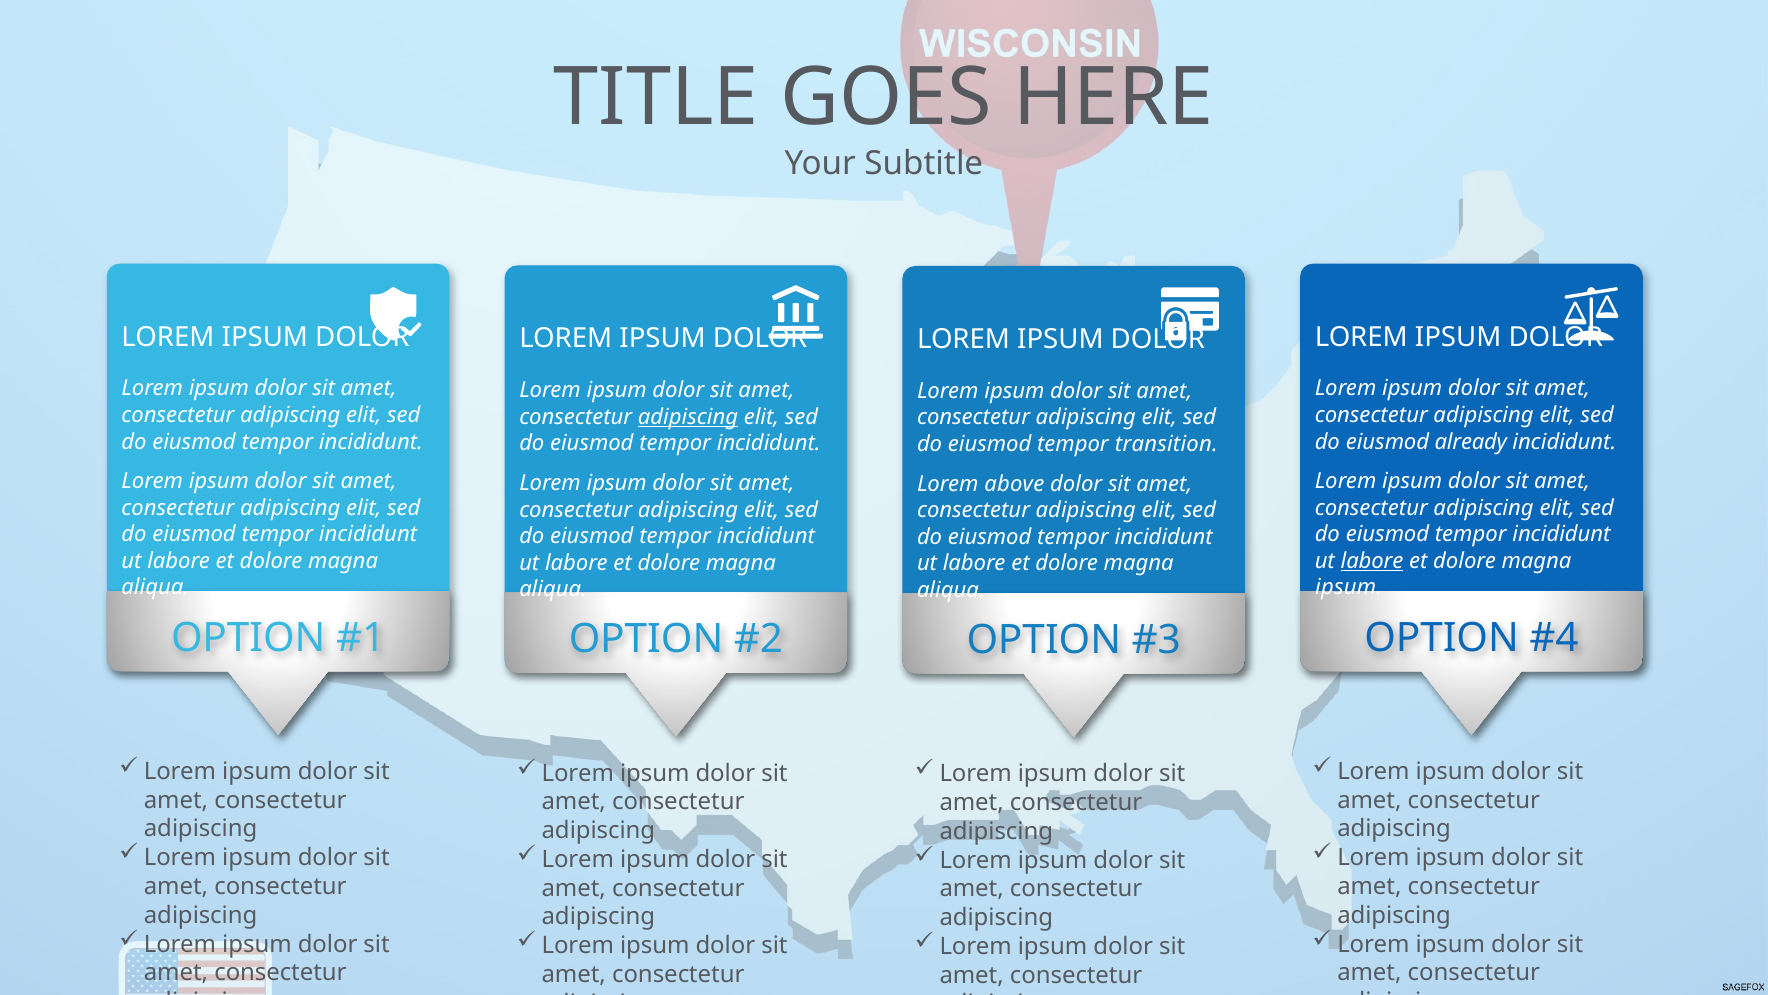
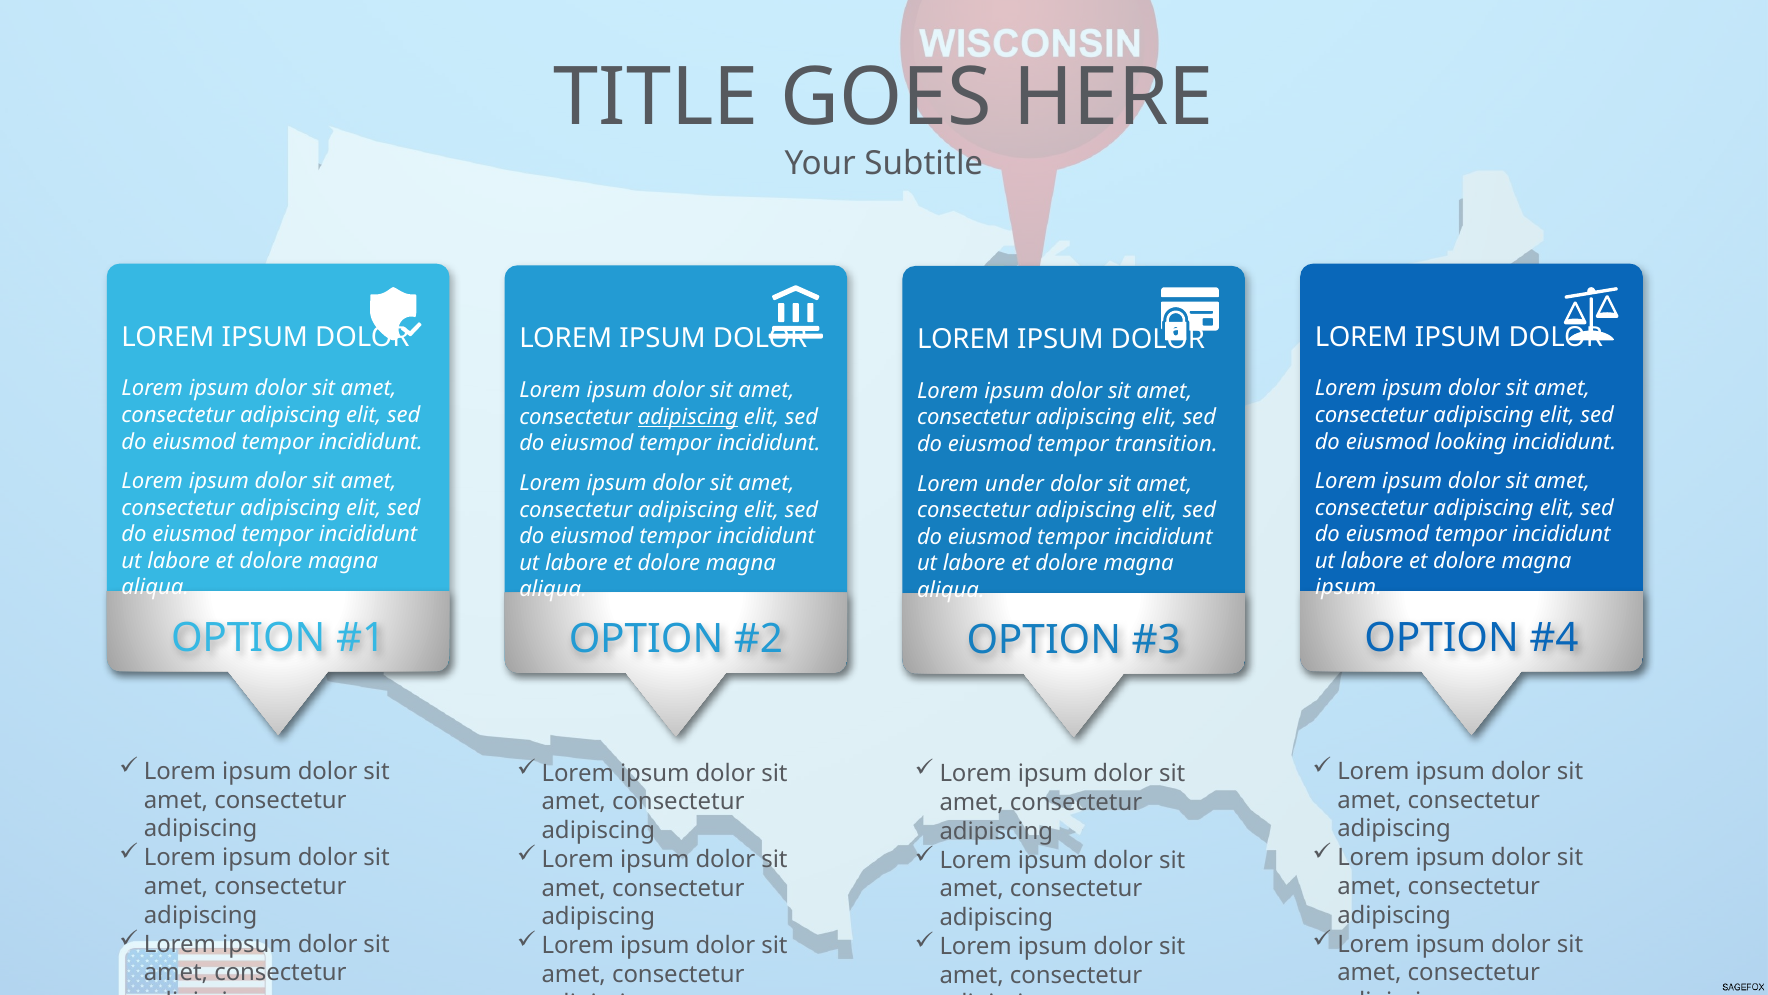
already: already -> looking
above: above -> under
labore at (1372, 561) underline: present -> none
